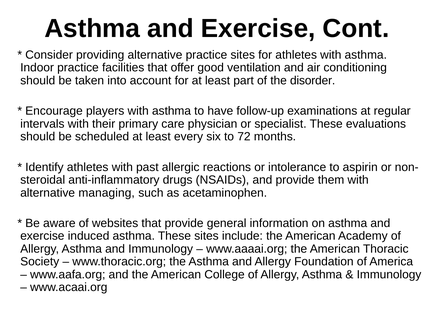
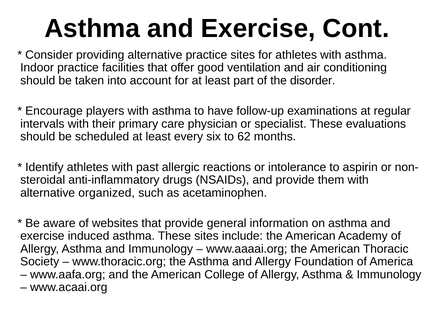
72: 72 -> 62
managing: managing -> organized
